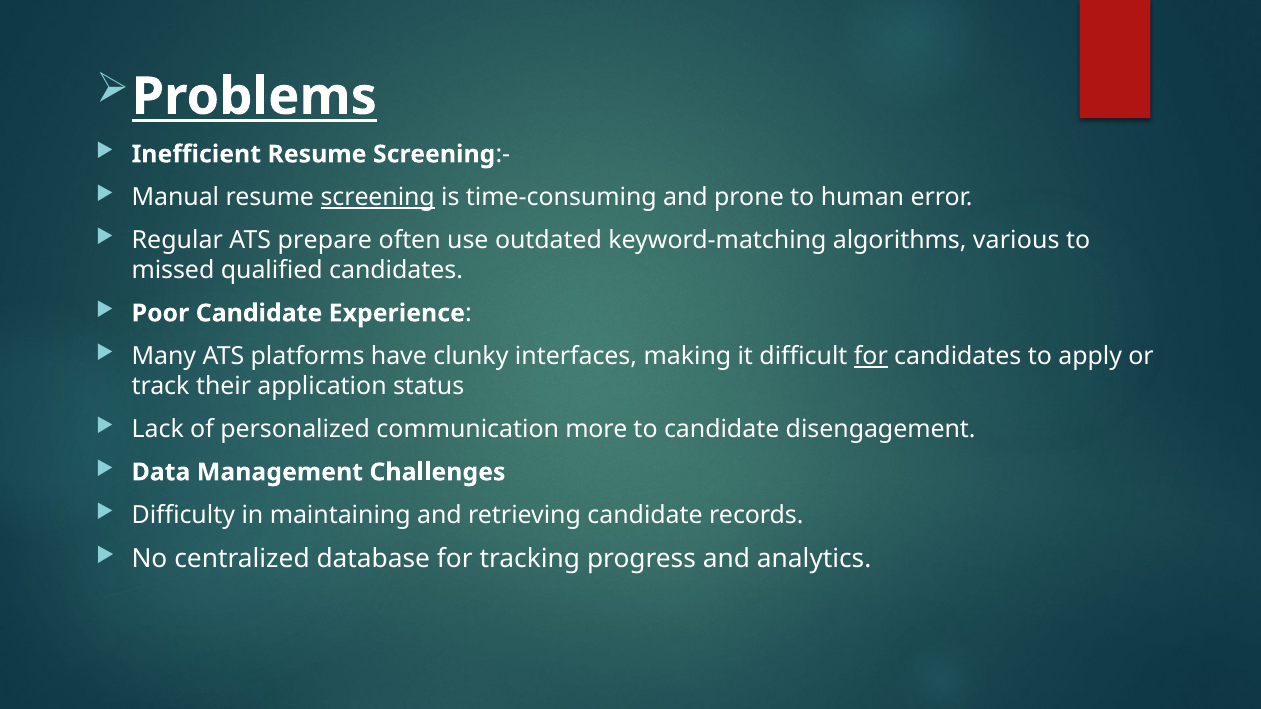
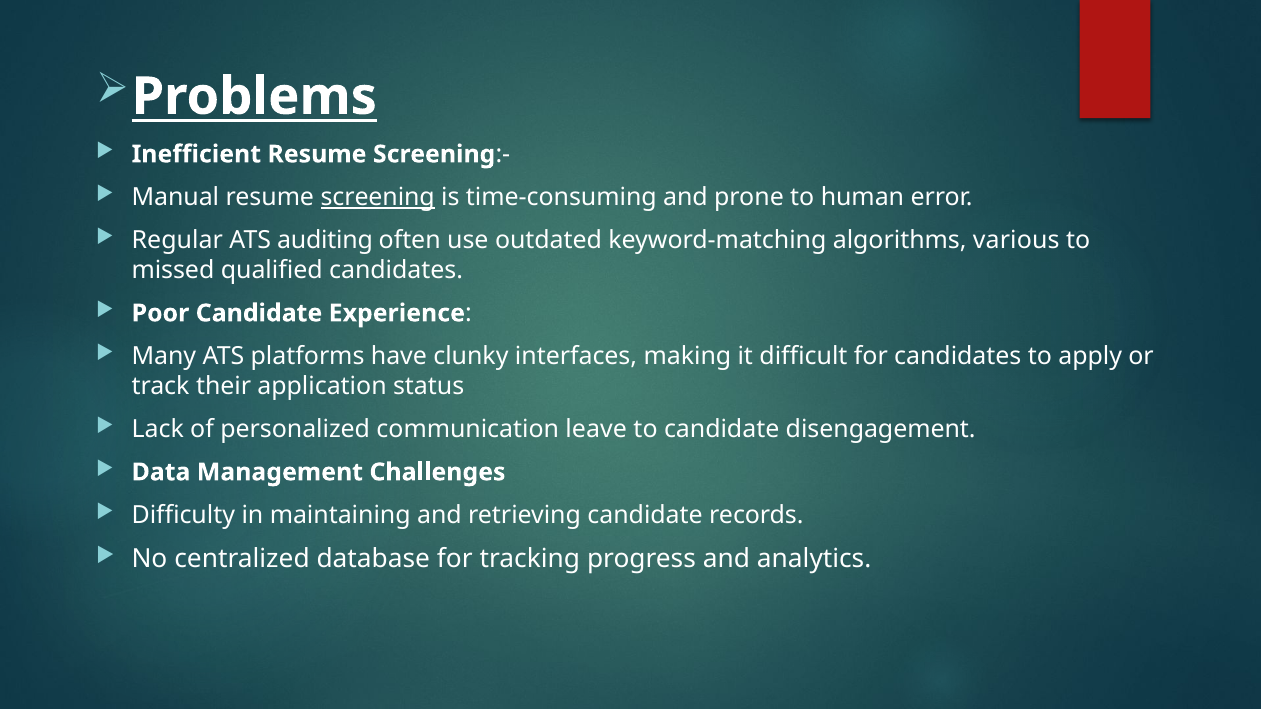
prepare: prepare -> auditing
for at (871, 356) underline: present -> none
more: more -> leave
